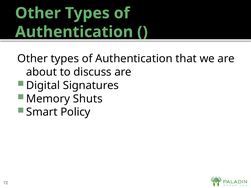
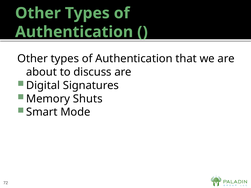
Policy: Policy -> Mode
